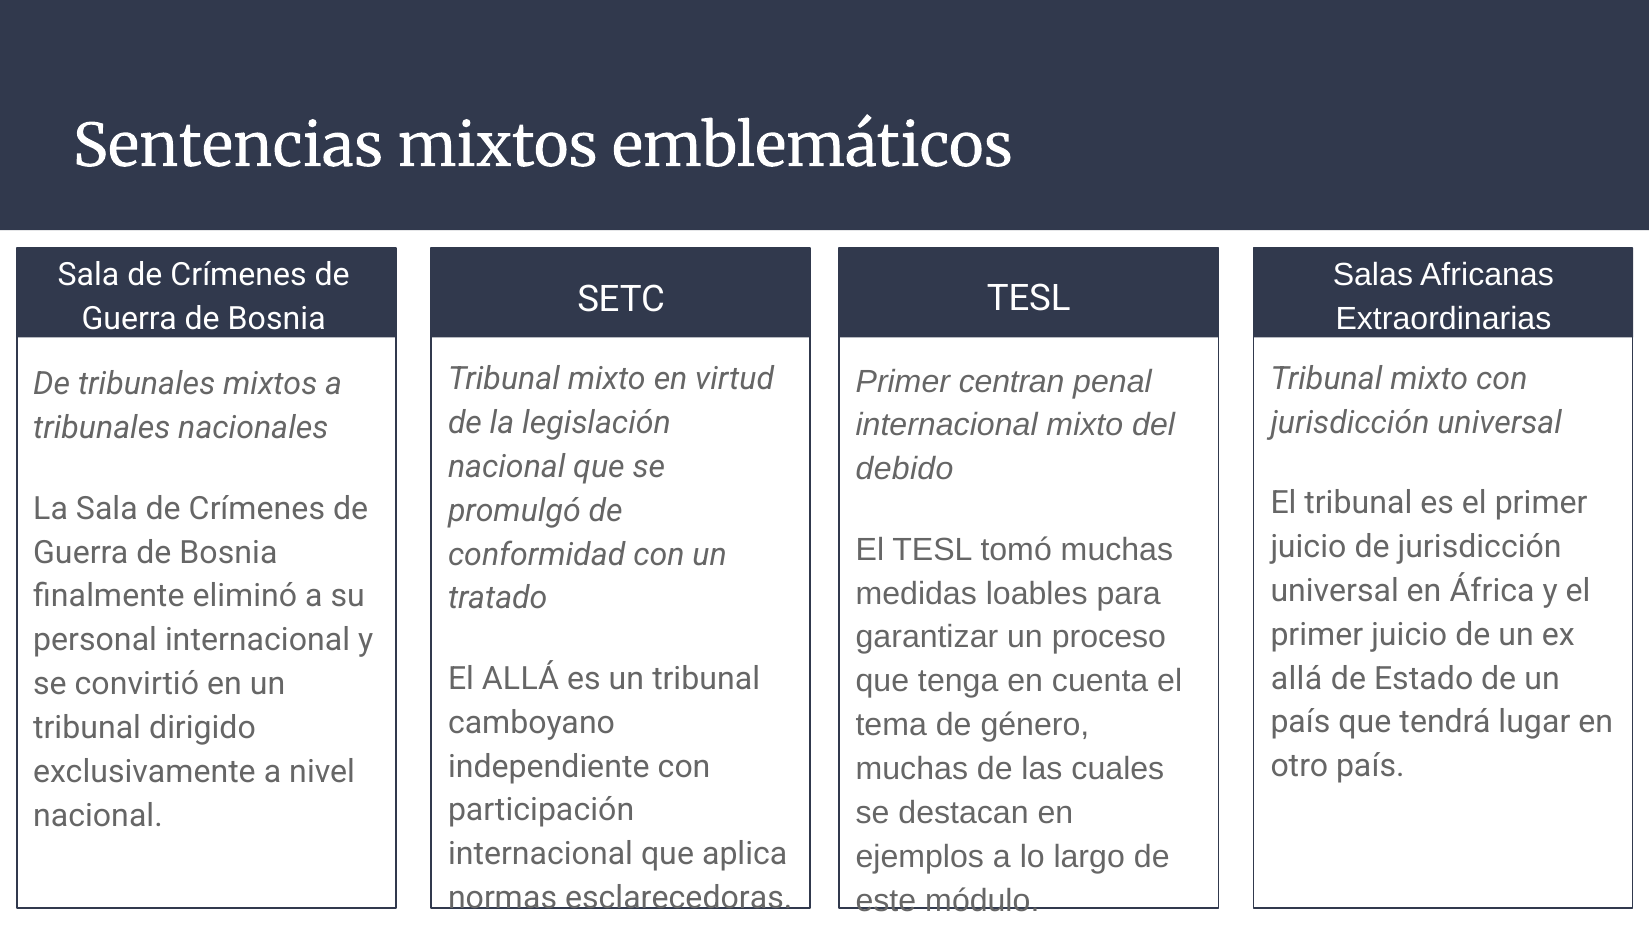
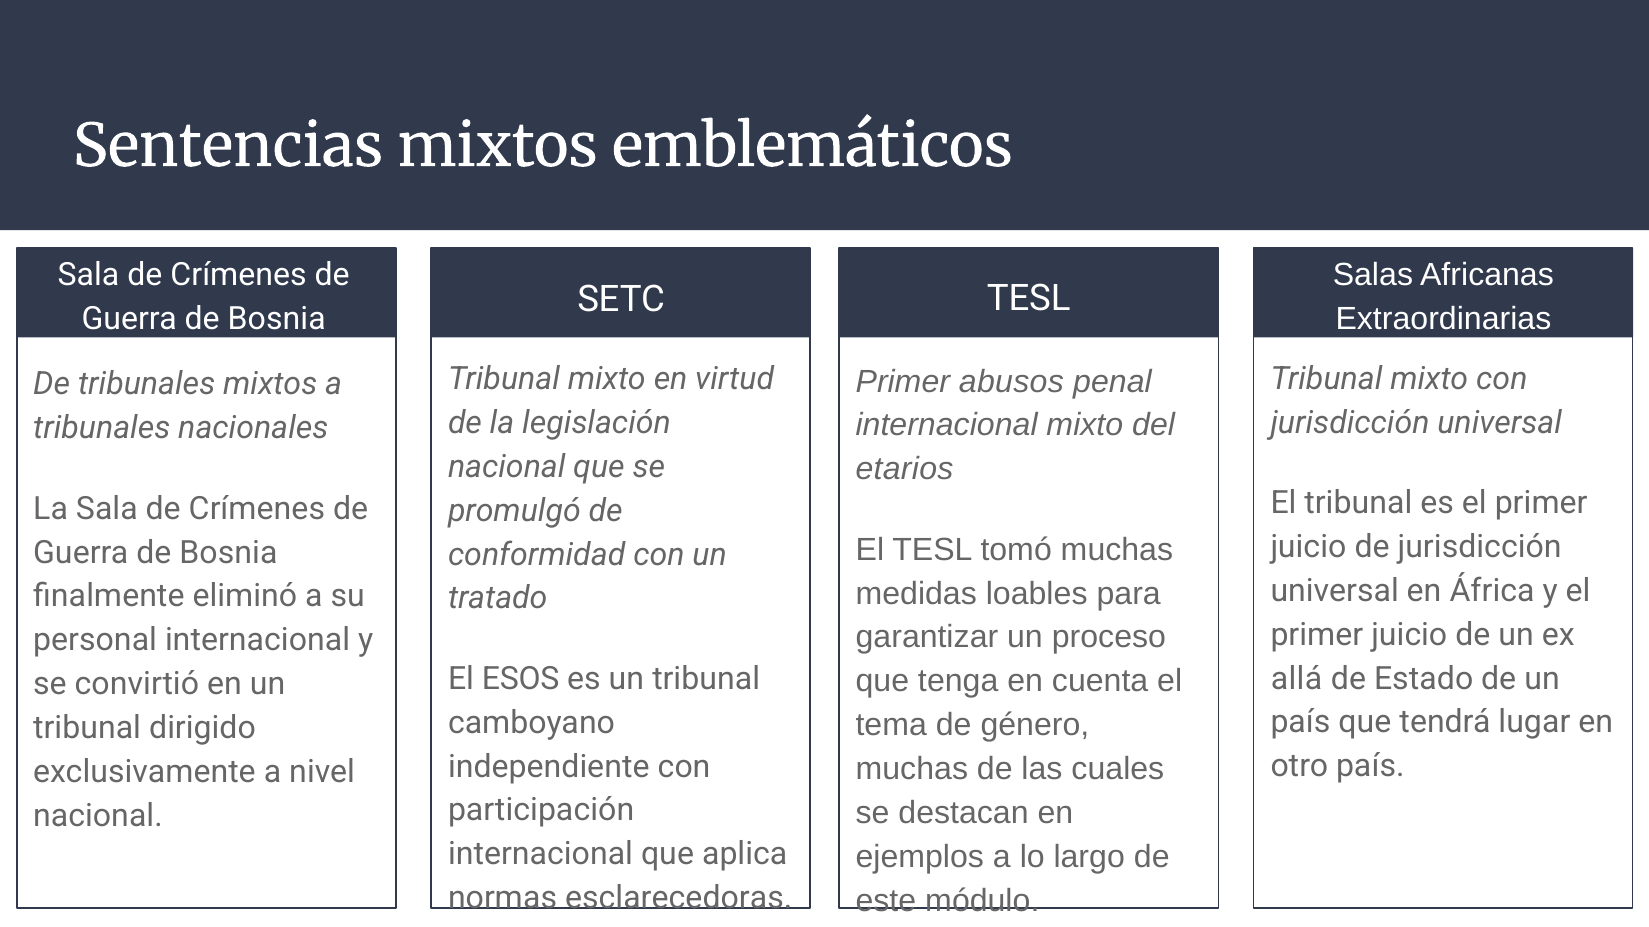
centran: centran -> abusos
debido: debido -> etarios
El ALLÁ: ALLÁ -> ESOS
